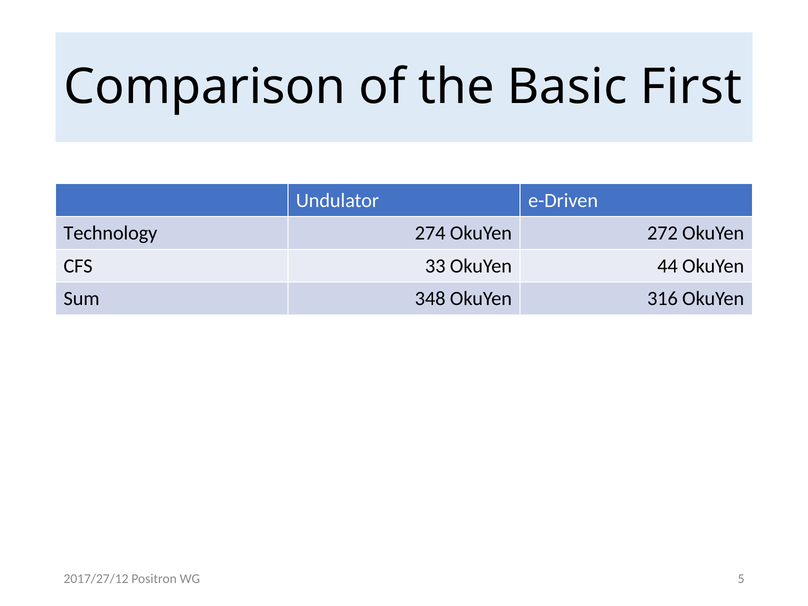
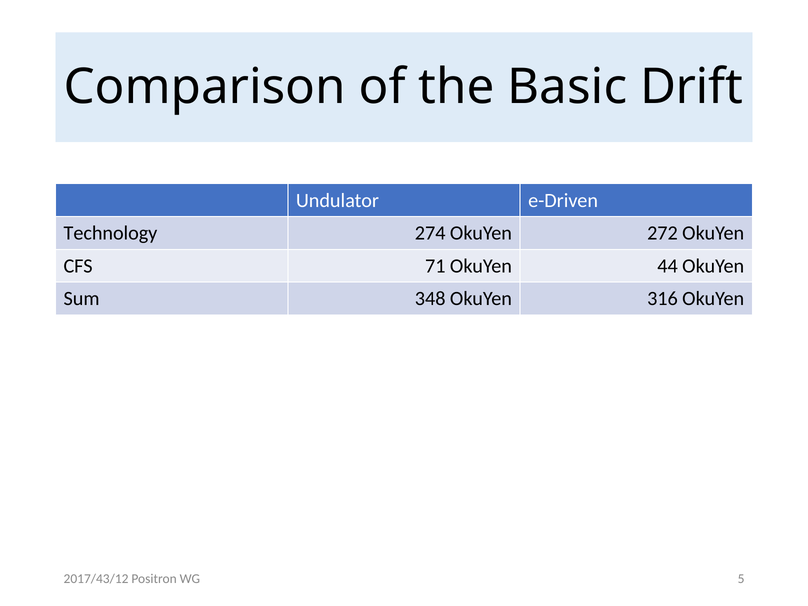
First: First -> Drift
33: 33 -> 71
2017/27/12: 2017/27/12 -> 2017/43/12
